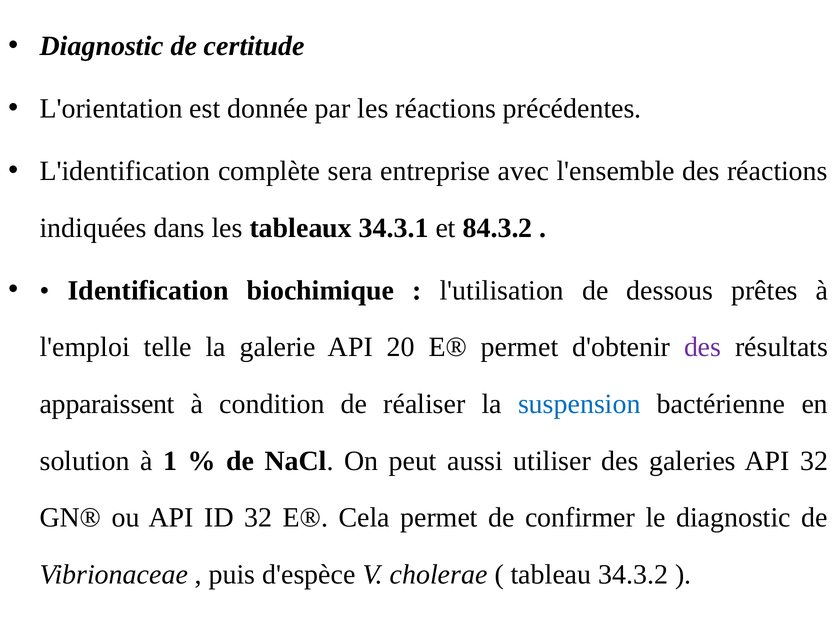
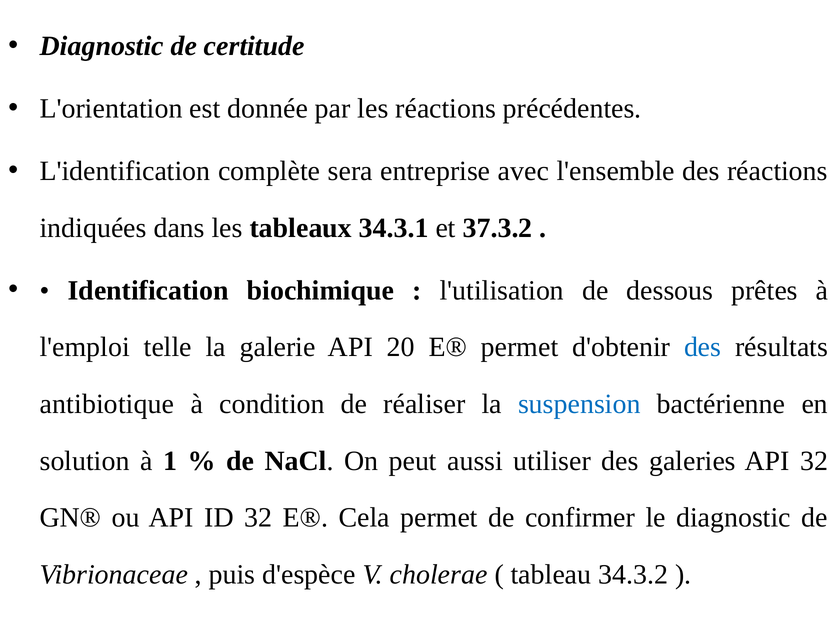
84.3.2: 84.3.2 -> 37.3.2
des at (703, 348) colour: purple -> blue
apparaissent: apparaissent -> antibiotique
